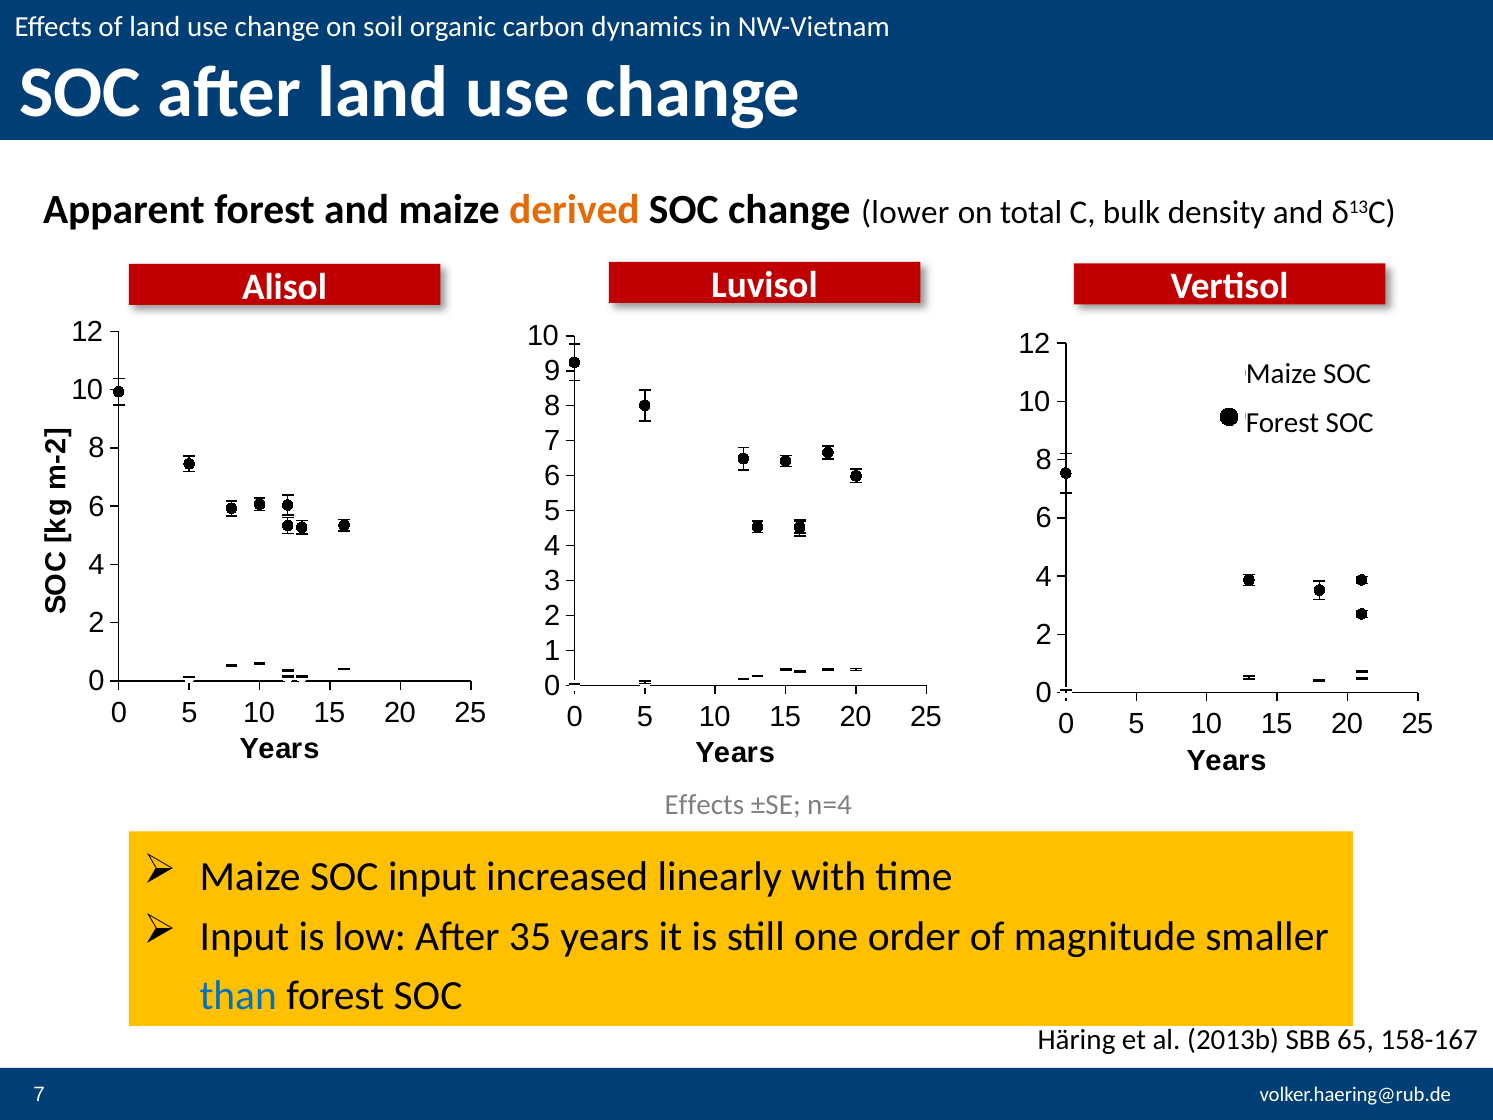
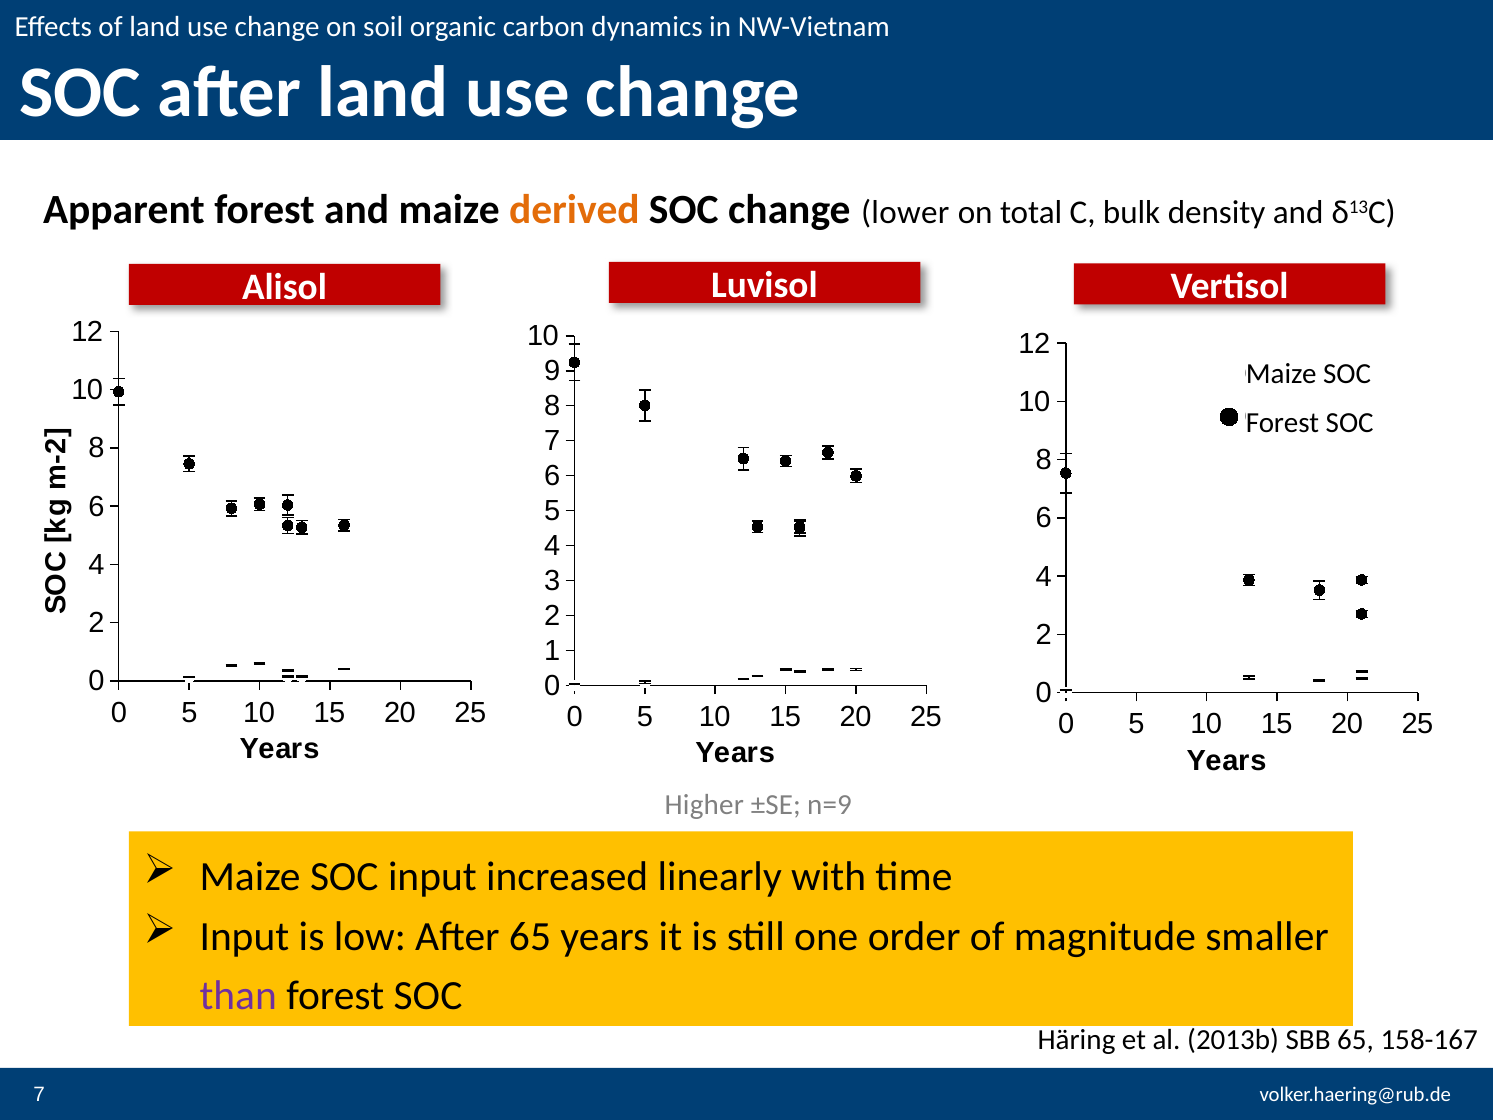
Effects at (704, 805): Effects -> Higher
n=4: n=4 -> n=9
After 35: 35 -> 65
than colour: blue -> purple
